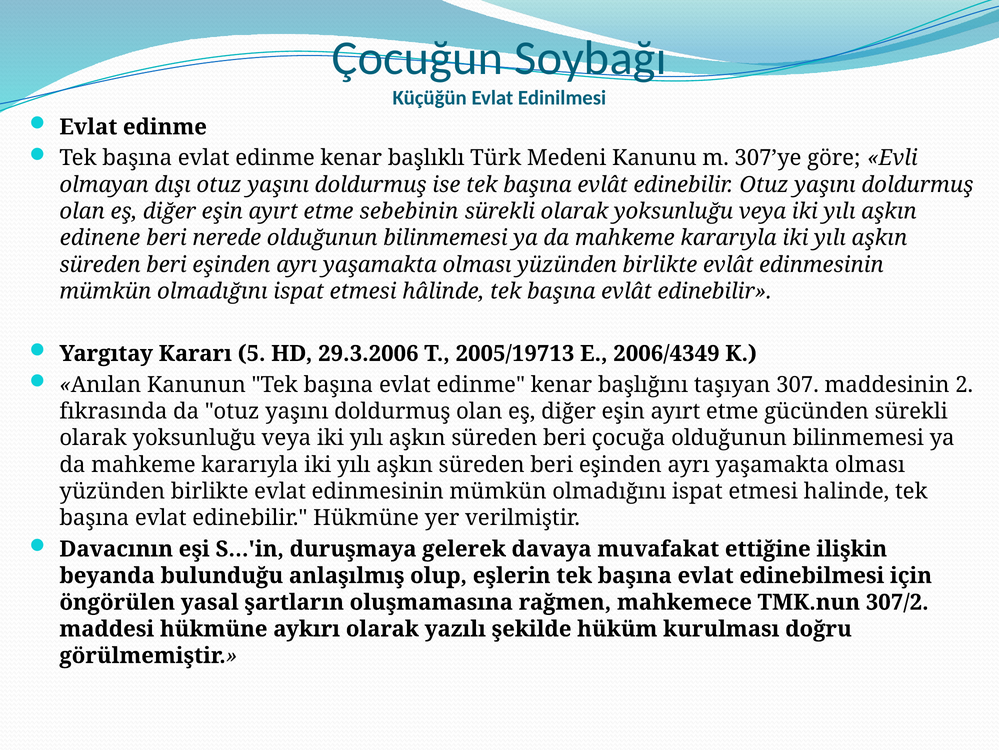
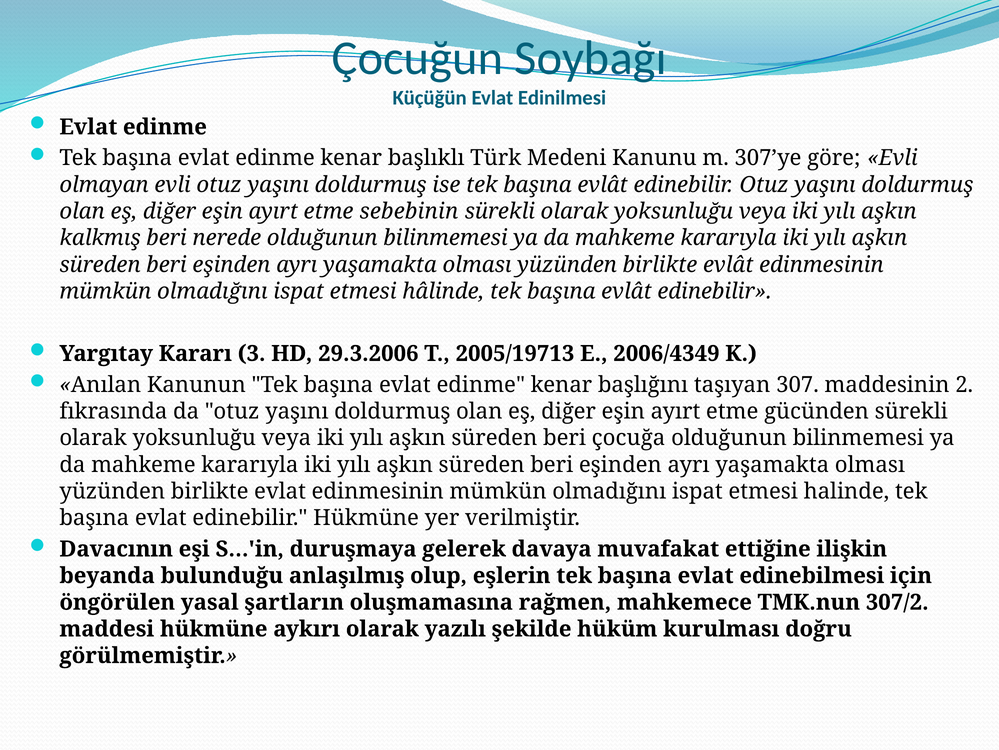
olmayan dışı: dışı -> evli
edinene: edinene -> kalkmış
5: 5 -> 3
